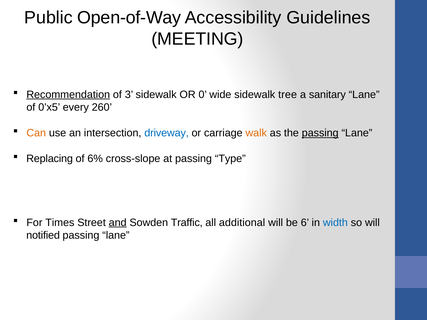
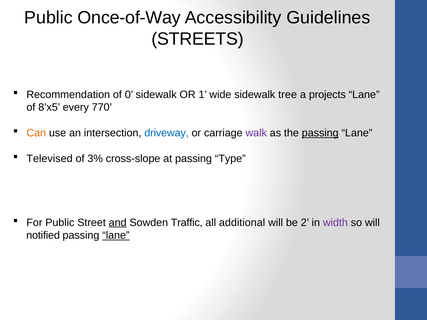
Open-of-Way: Open-of-Way -> Once-of-Way
MEETING: MEETING -> STREETS
Recommendation underline: present -> none
3: 3 -> 0
0: 0 -> 1
sanitary: sanitary -> projects
0’x5: 0’x5 -> 8’x5
260: 260 -> 770
walk colour: orange -> purple
Replacing: Replacing -> Televised
6%: 6% -> 3%
For Times: Times -> Public
6: 6 -> 2
width colour: blue -> purple
lane at (116, 236) underline: none -> present
